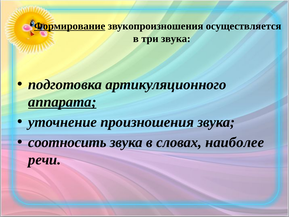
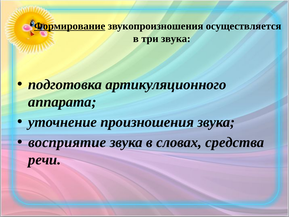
аппарата underline: present -> none
соотносить: соотносить -> восприятие
наиболее: наиболее -> средства
